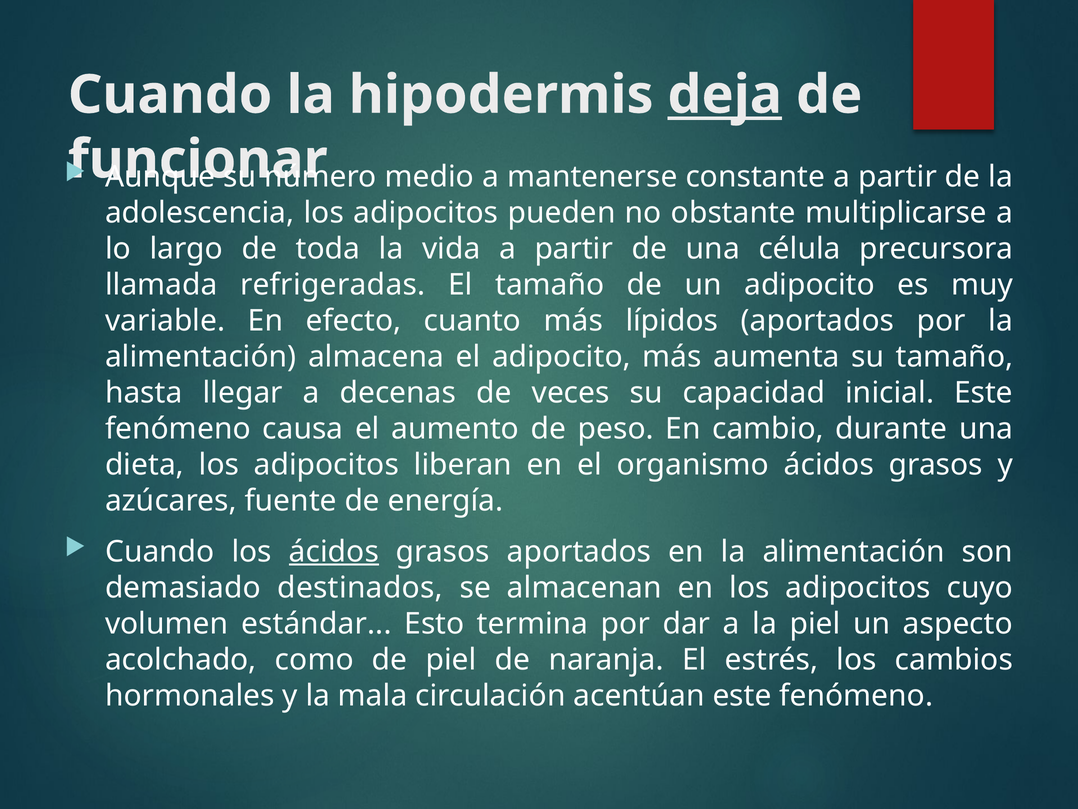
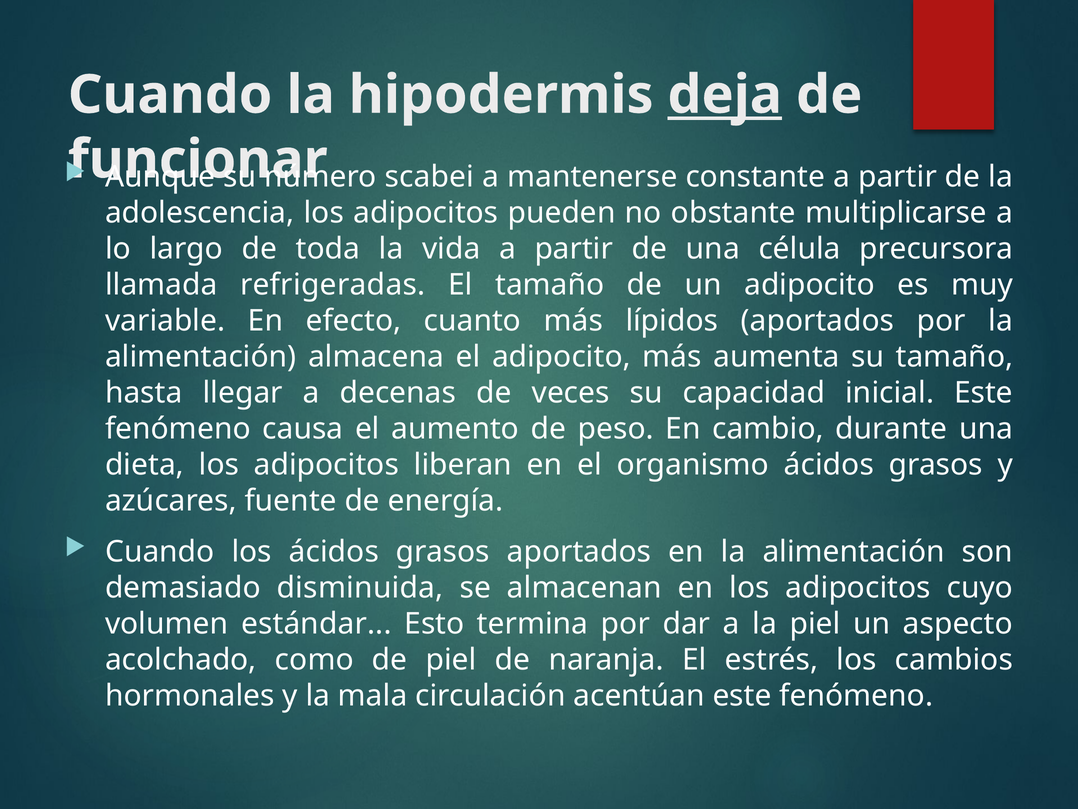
medio: medio -> scabei
ácidos at (334, 551) underline: present -> none
destinados: destinados -> disminuida
